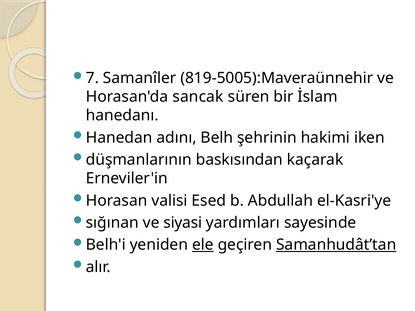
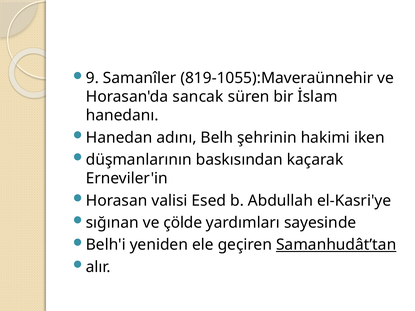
7: 7 -> 9
819-5005):Maveraünnehir: 819-5005):Maveraünnehir -> 819-1055):Maveraünnehir
siyasi: siyasi -> çölde
ele underline: present -> none
